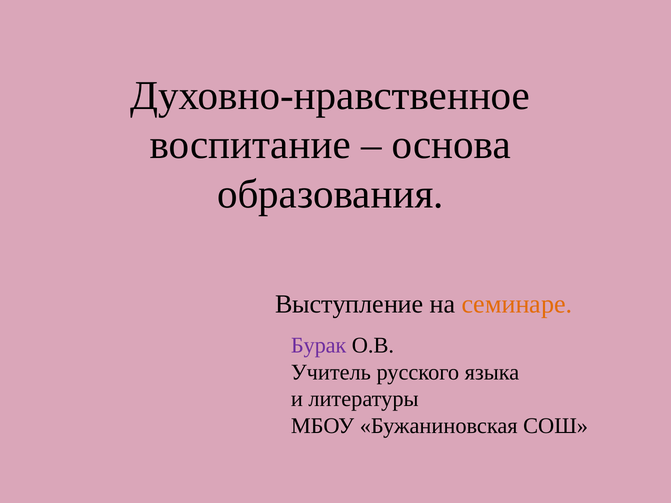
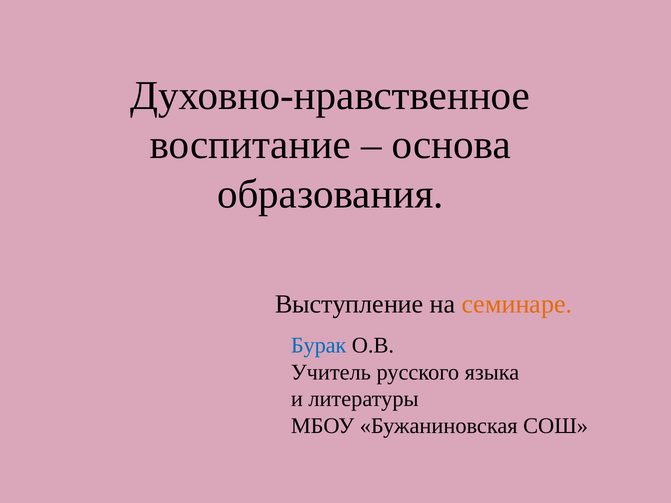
Бурак colour: purple -> blue
